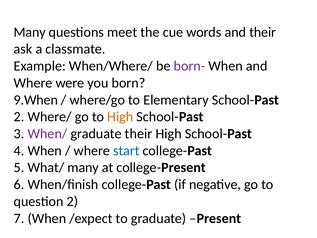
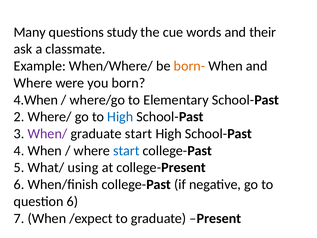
meet: meet -> study
born- colour: purple -> orange
9.When: 9.When -> 4.When
High at (120, 117) colour: orange -> blue
graduate their: their -> start
What/ many: many -> using
question 2: 2 -> 6
